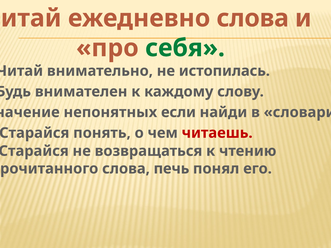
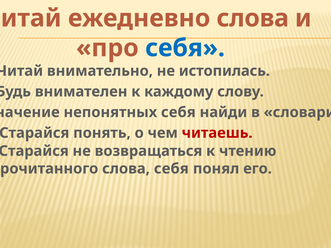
себя at (185, 48) colour: green -> blue
непонятных если: если -> себя
слова печь: печь -> себя
